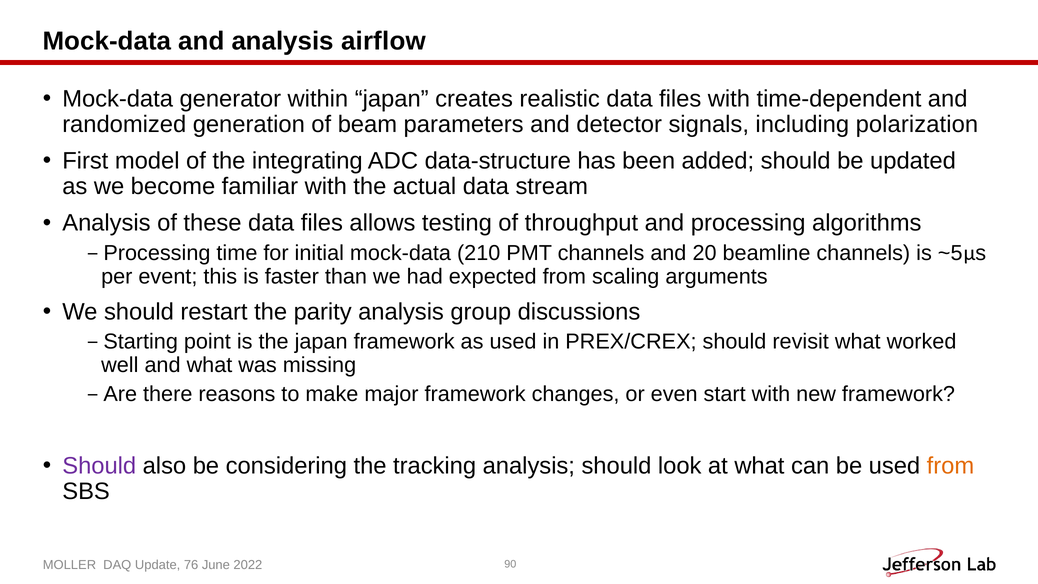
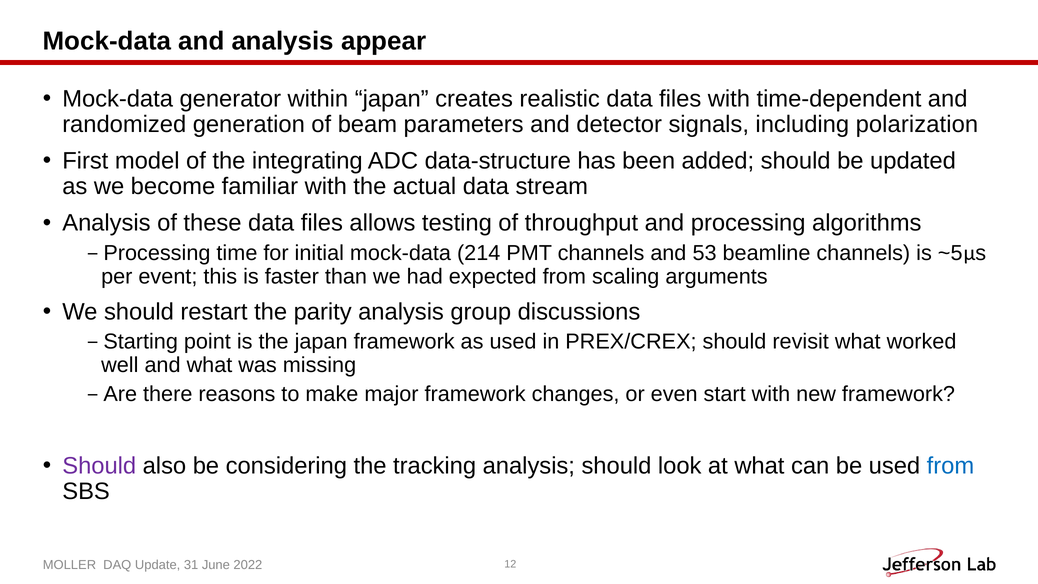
airflow: airflow -> appear
210: 210 -> 214
20: 20 -> 53
from at (951, 466) colour: orange -> blue
76: 76 -> 31
90: 90 -> 12
